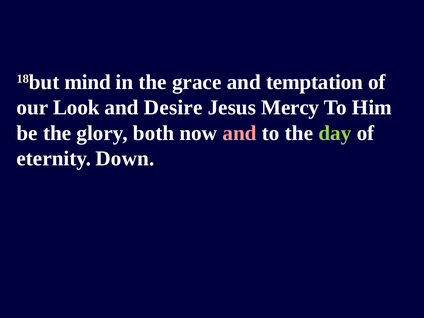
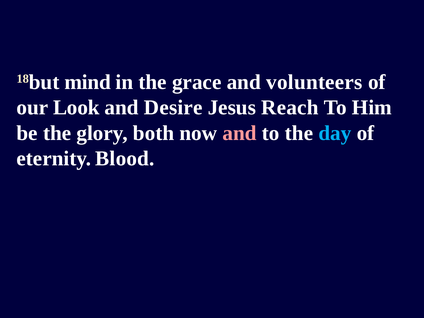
temptation: temptation -> volunteers
Mercy: Mercy -> Reach
day colour: light green -> light blue
Down: Down -> Blood
